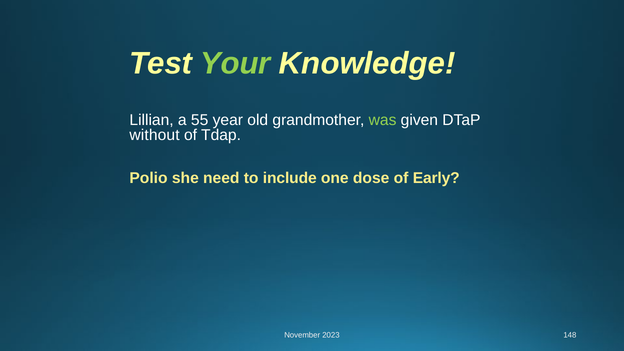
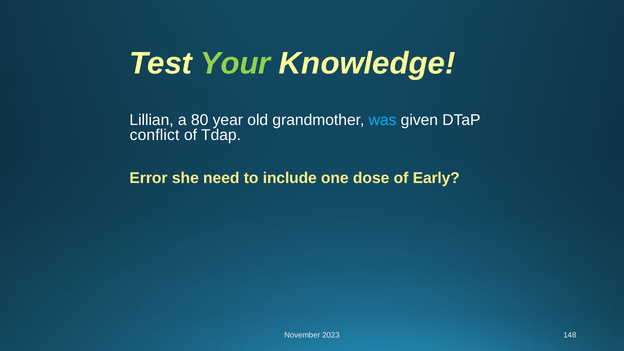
55: 55 -> 80
was colour: light green -> light blue
without: without -> conflict
Polio: Polio -> Error
